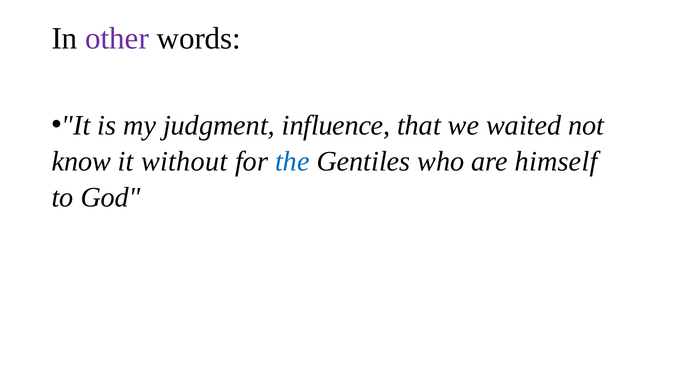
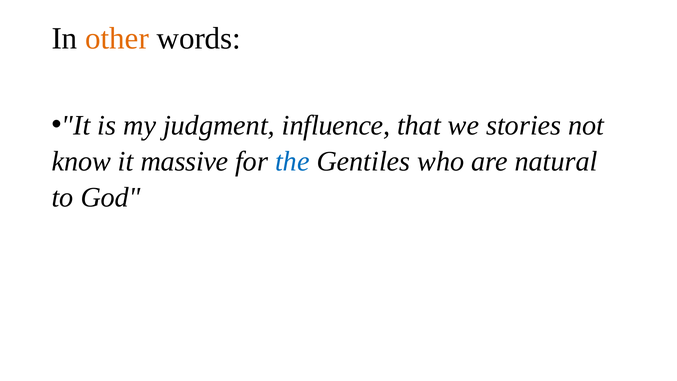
other colour: purple -> orange
waited: waited -> stories
without: without -> massive
himself: himself -> natural
